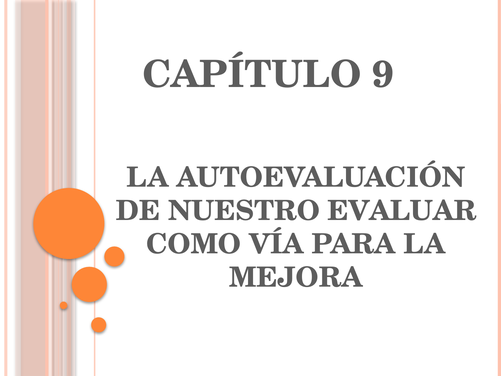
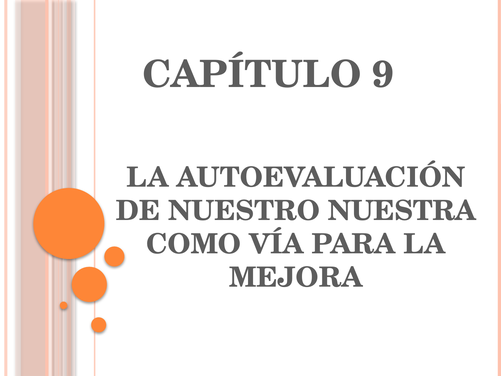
EVALUAR: EVALUAR -> NUESTRA
